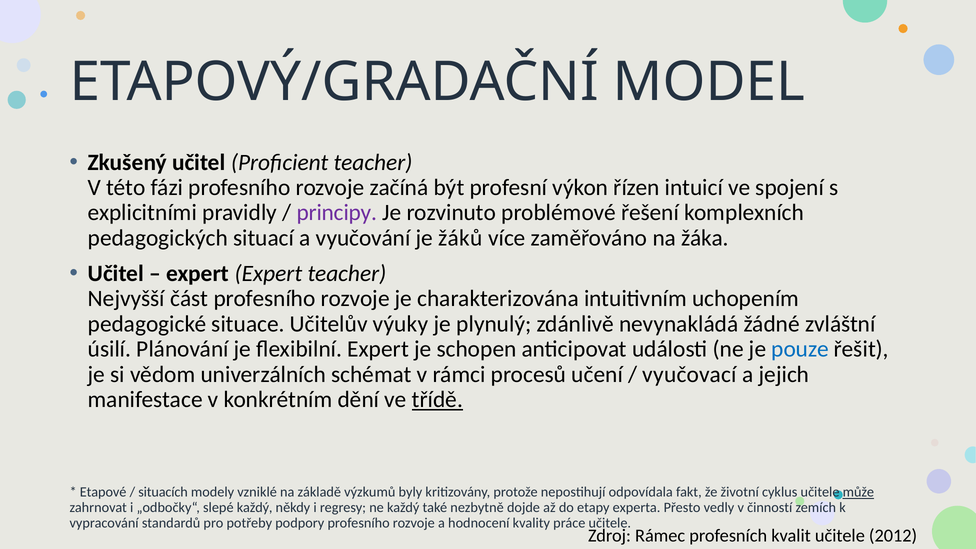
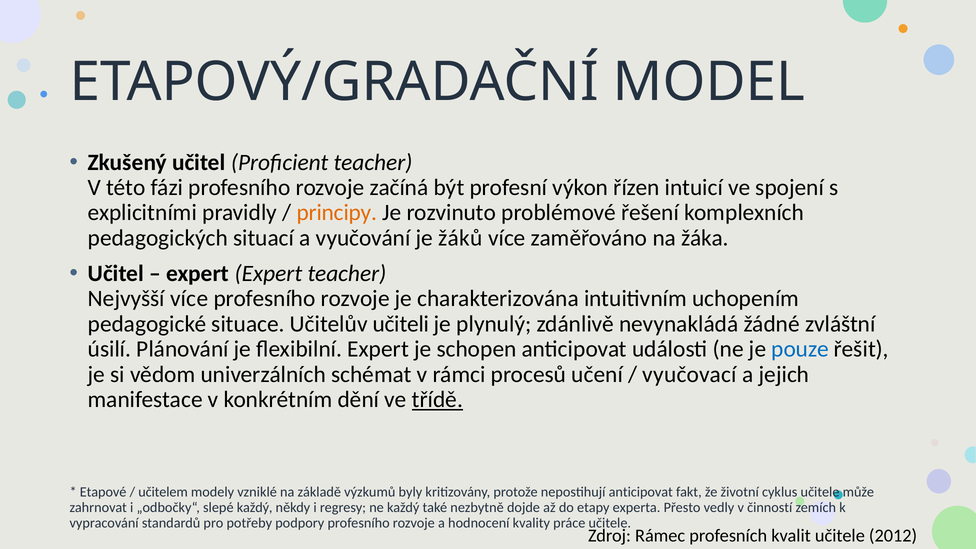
principy colour: purple -> orange
Nejvyšší část: část -> více
výuky: výuky -> učiteli
situacích: situacích -> učitelem
nepostihují odpovídala: odpovídala -> anticipovat
může underline: present -> none
